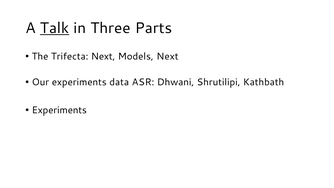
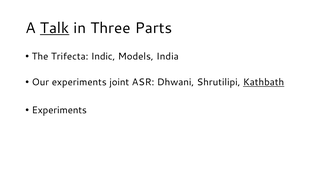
Trifecta Next: Next -> Indic
Models Next: Next -> India
data: data -> joint
Kathbath underline: none -> present
